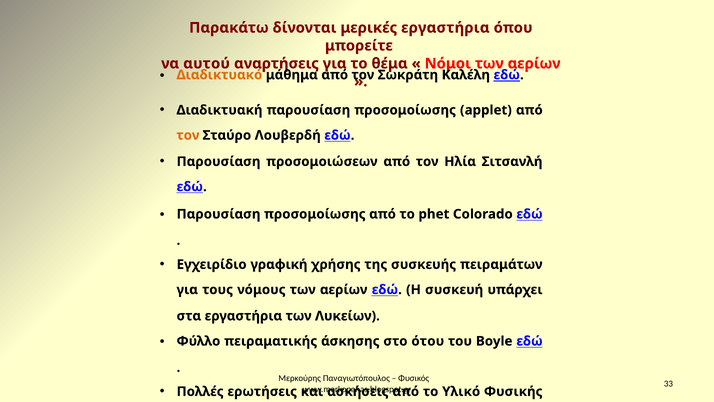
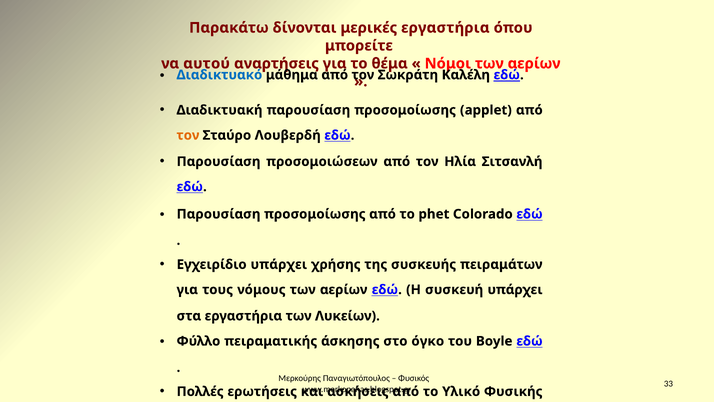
Διαδικτυακό colour: orange -> blue
Εγχειρίδιο γραφική: γραφική -> υπάρχει
ότου: ότου -> όγκο
